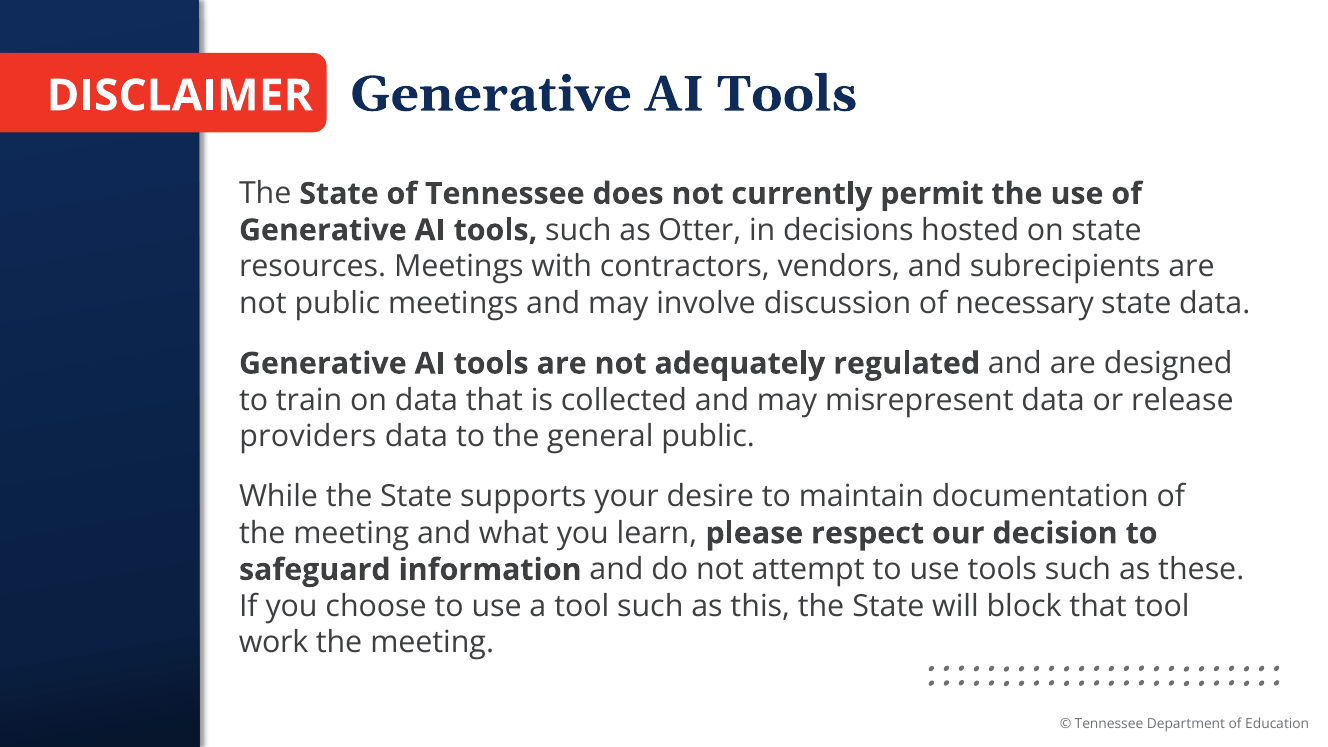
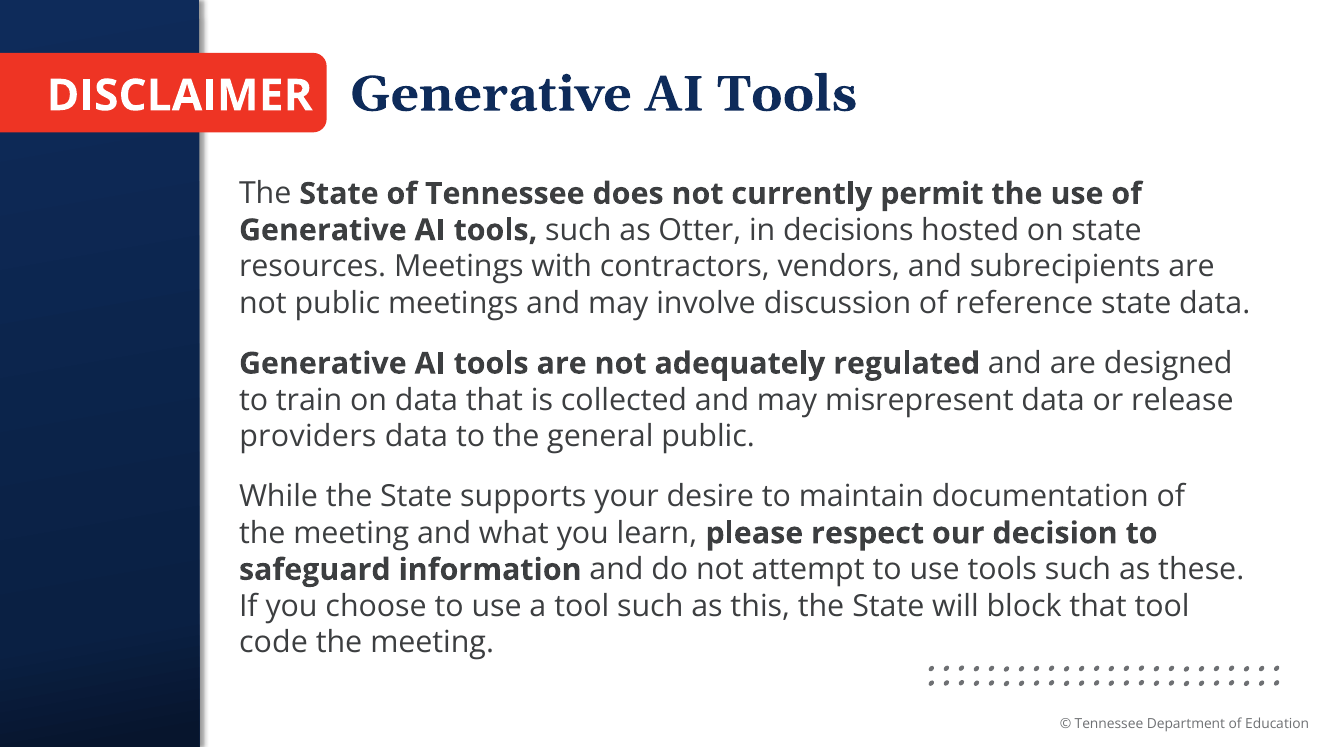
necessary: necessary -> reference
work: work -> code
